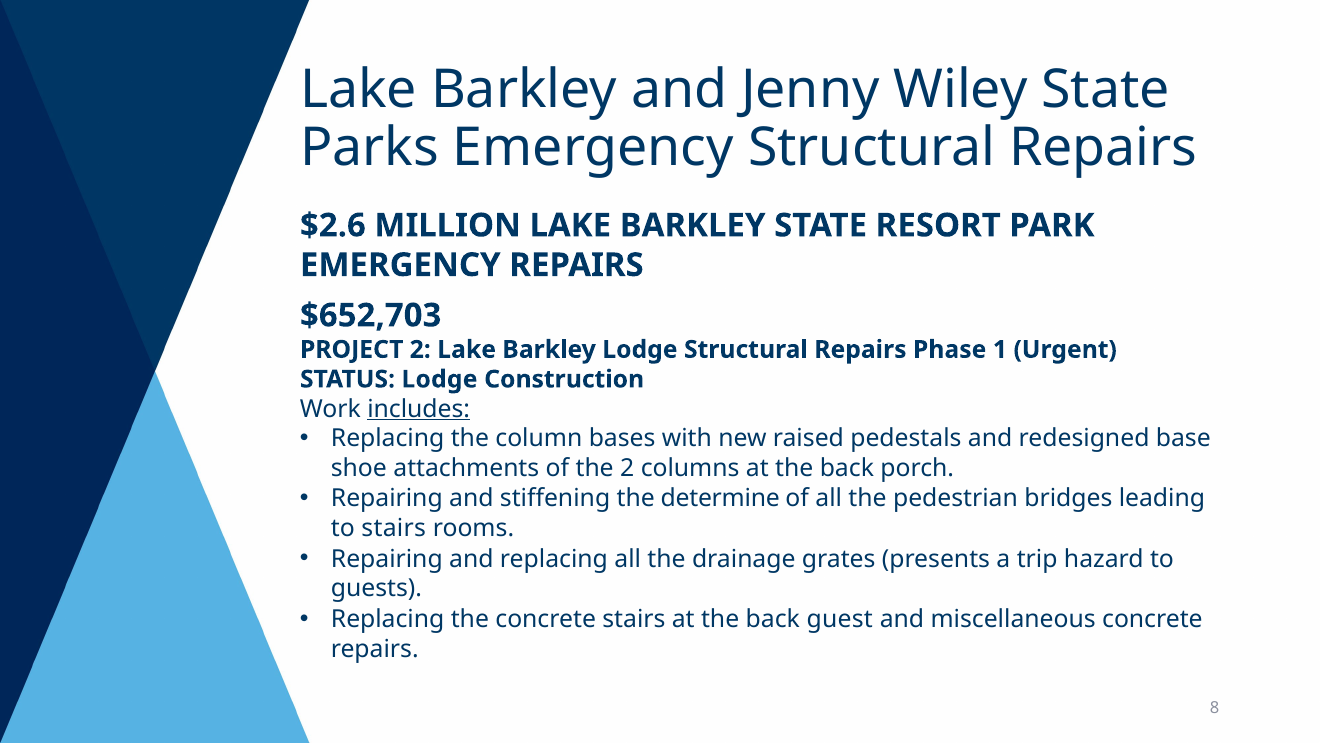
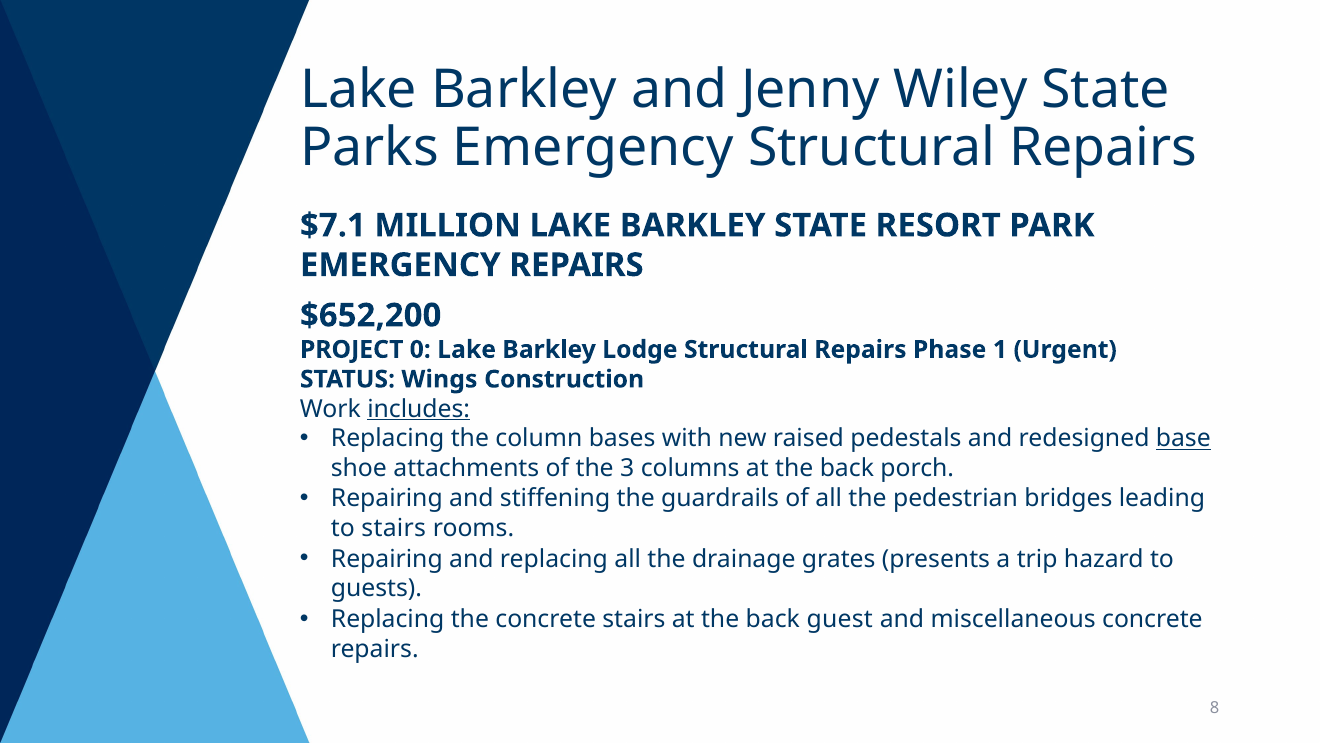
$2.6: $2.6 -> $7.1
$652,703: $652,703 -> $652,200
PROJECT 2: 2 -> 0
STATUS Lodge: Lodge -> Wings
base underline: none -> present
the 2: 2 -> 3
determine: determine -> guardrails
